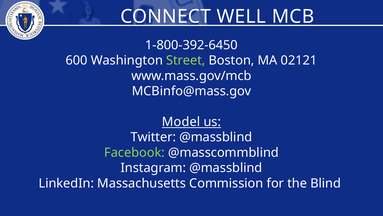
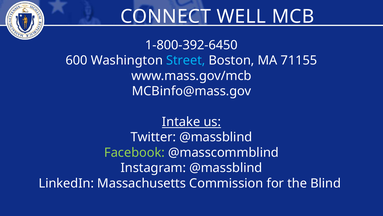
Street colour: light green -> light blue
02121: 02121 -> 71155
Model: Model -> Intake
